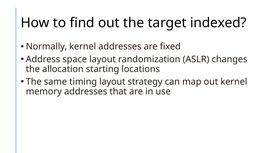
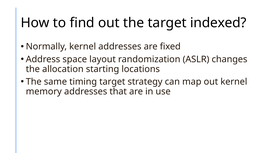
timing layout: layout -> target
